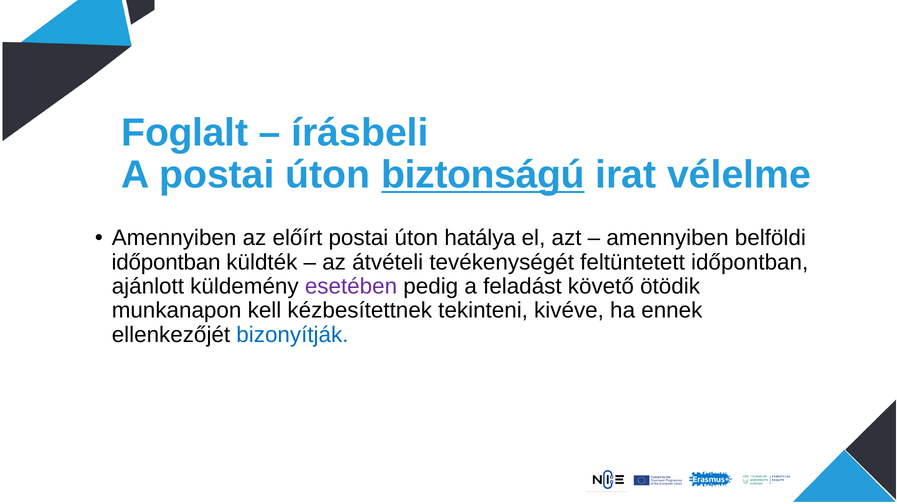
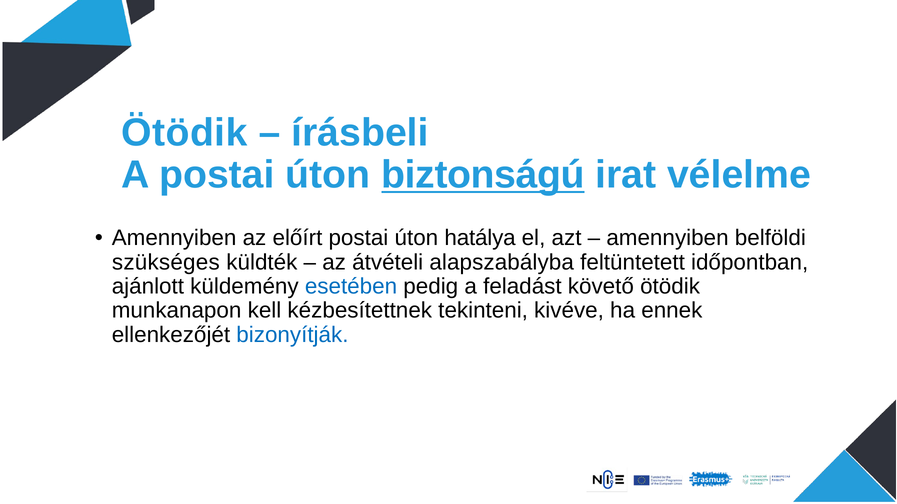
Foglalt at (185, 133): Foglalt -> Ötödik
időpontban at (166, 262): időpontban -> szükséges
tevékenységét: tevékenységét -> alapszabályba
esetében colour: purple -> blue
